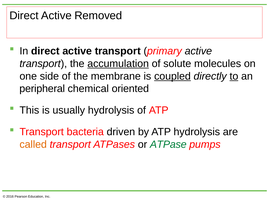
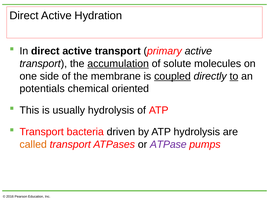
Removed: Removed -> Hydration
peripheral: peripheral -> potentials
ATPase colour: green -> purple
